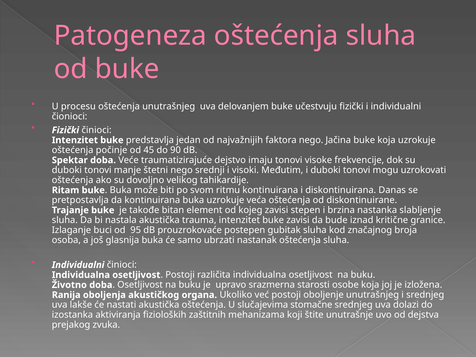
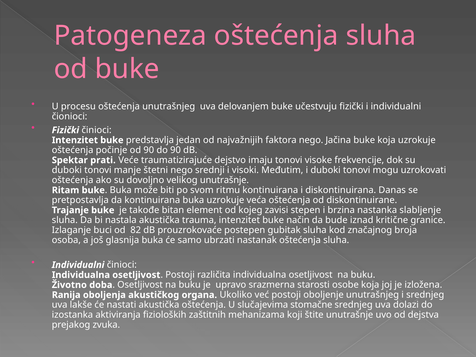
od 45: 45 -> 90
Spektar doba: doba -> prati
velikog tahikardije: tahikardije -> unutrašnje
buke zavisi: zavisi -> način
95: 95 -> 82
